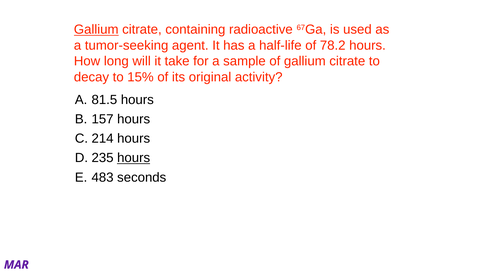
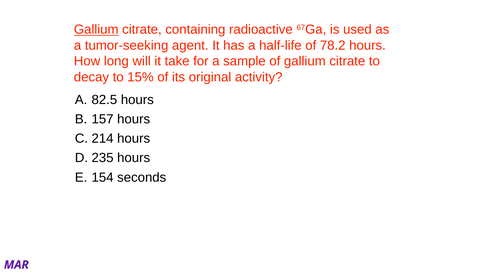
81.5: 81.5 -> 82.5
hours at (134, 158) underline: present -> none
483: 483 -> 154
